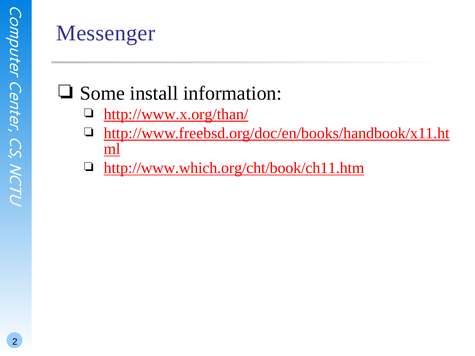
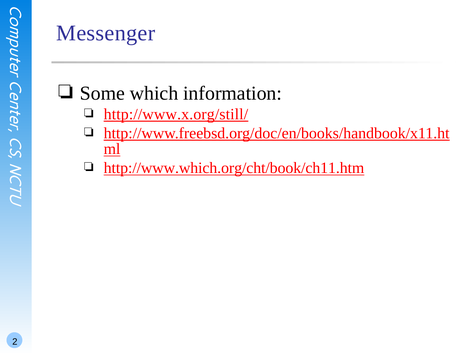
install: install -> which
http://www.x.org/than/: http://www.x.org/than/ -> http://www.x.org/still/
